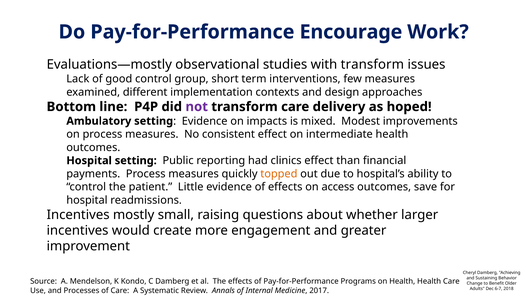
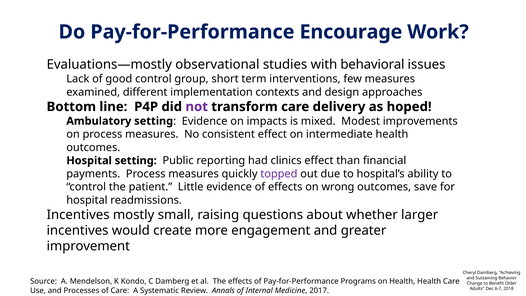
with transform: transform -> behavioral
topped colour: orange -> purple
access: access -> wrong
